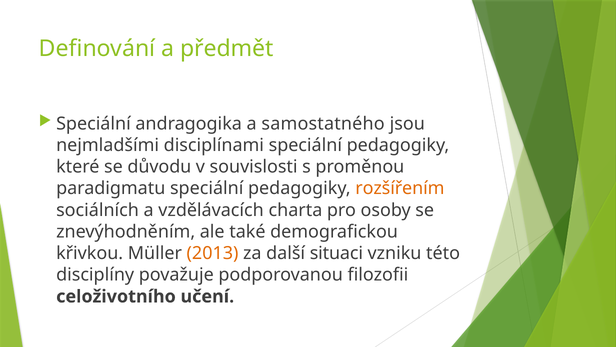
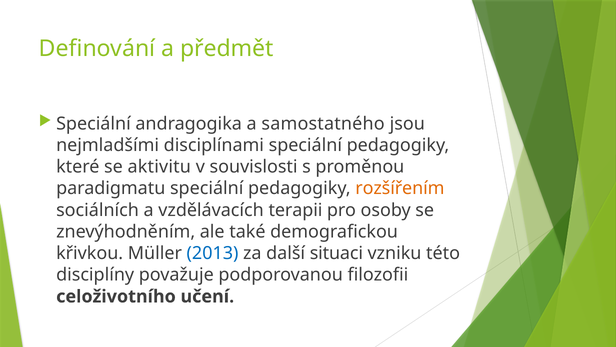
důvodu: důvodu -> aktivitu
charta: charta -> terapii
2013 colour: orange -> blue
